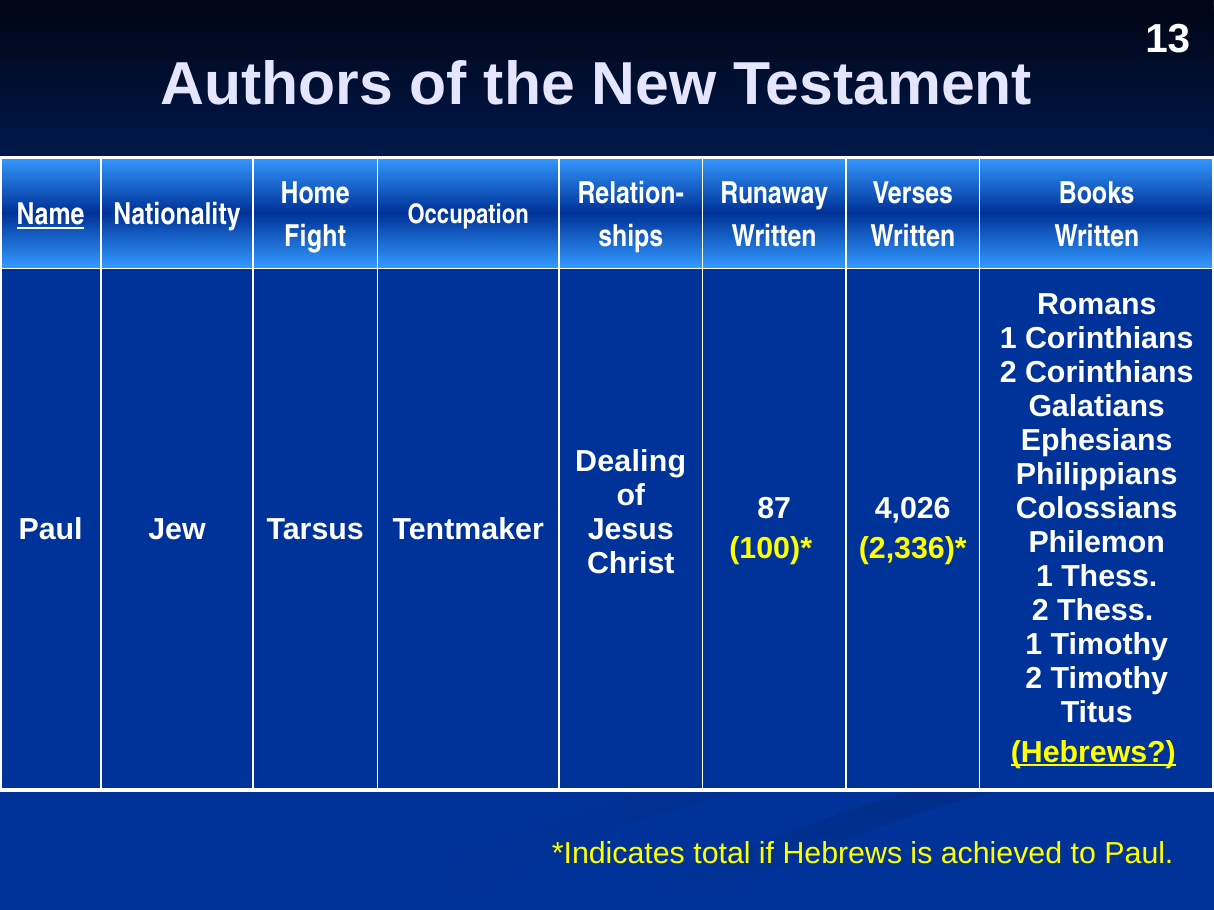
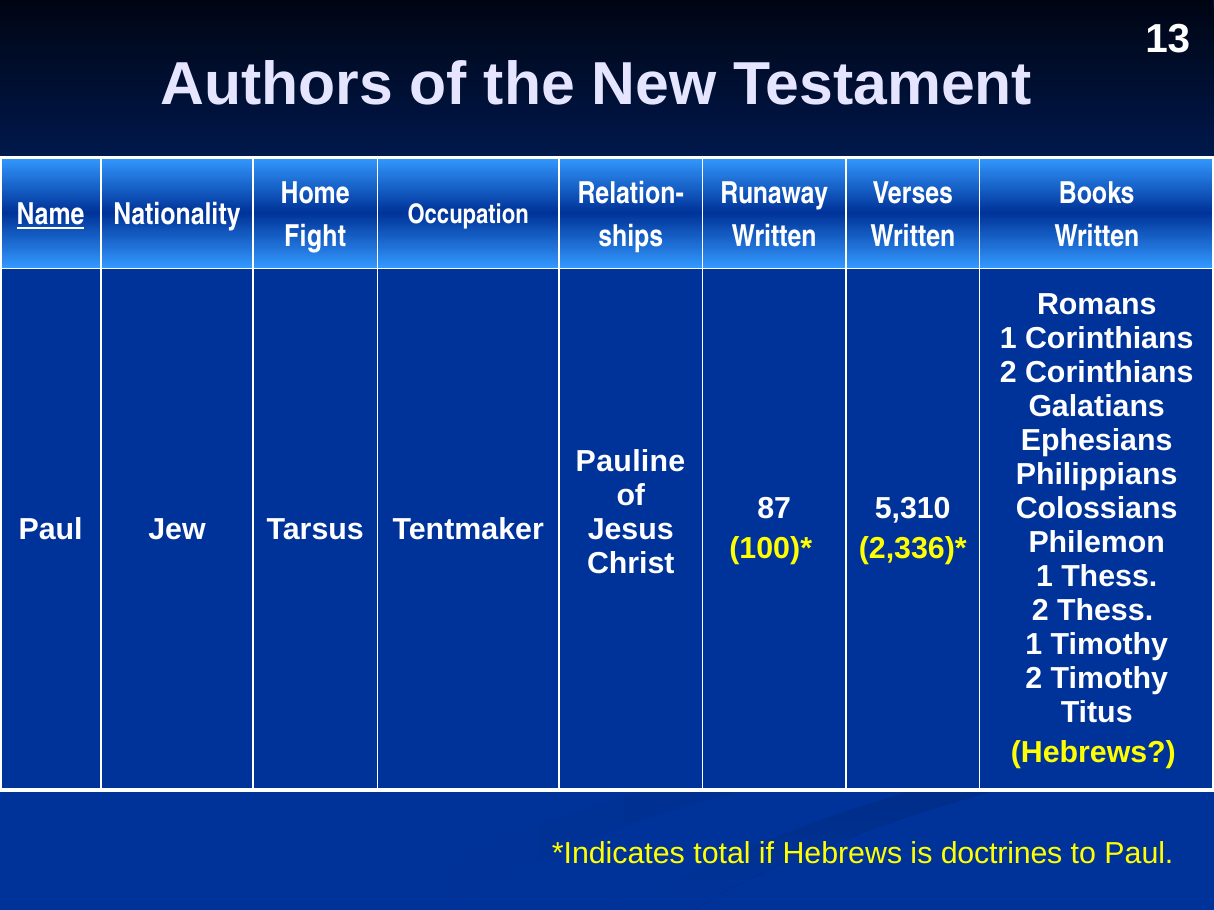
Dealing: Dealing -> Pauline
4,026: 4,026 -> 5,310
Hebrews at (1093, 753) underline: present -> none
achieved: achieved -> doctrines
